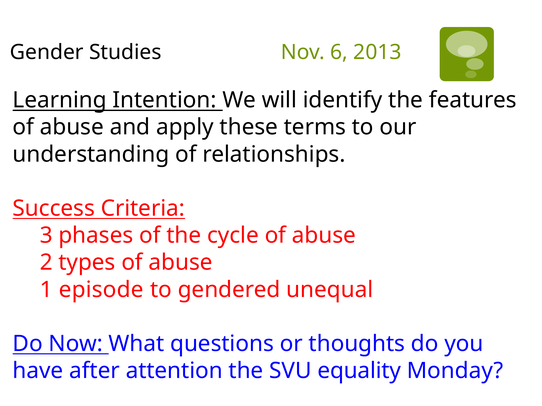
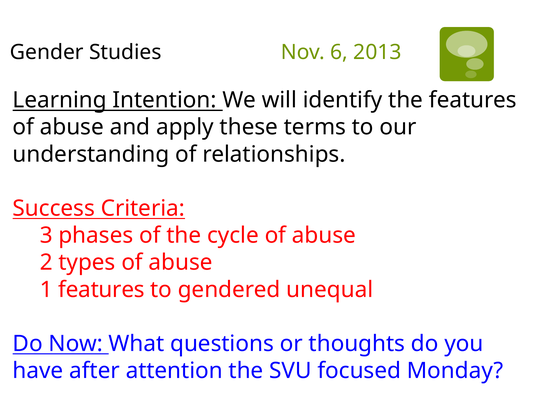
1 episode: episode -> features
equality: equality -> focused
